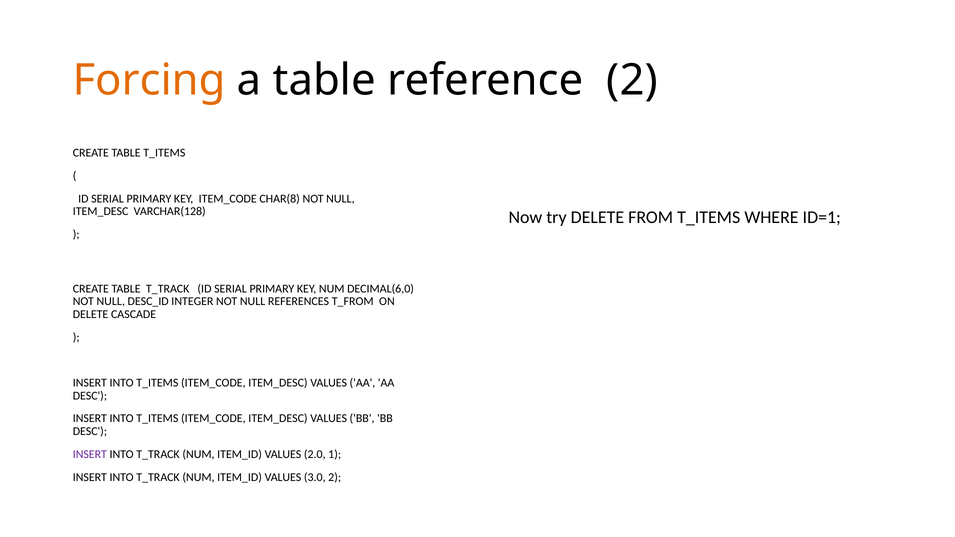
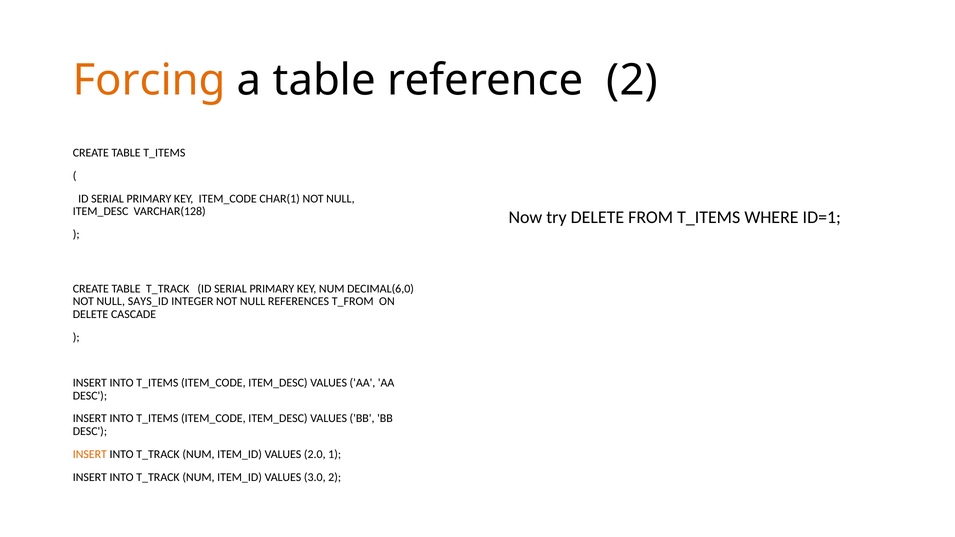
CHAR(8: CHAR(8 -> CHAR(1
DESC_ID: DESC_ID -> SAYS_ID
INSERT at (90, 454) colour: purple -> orange
